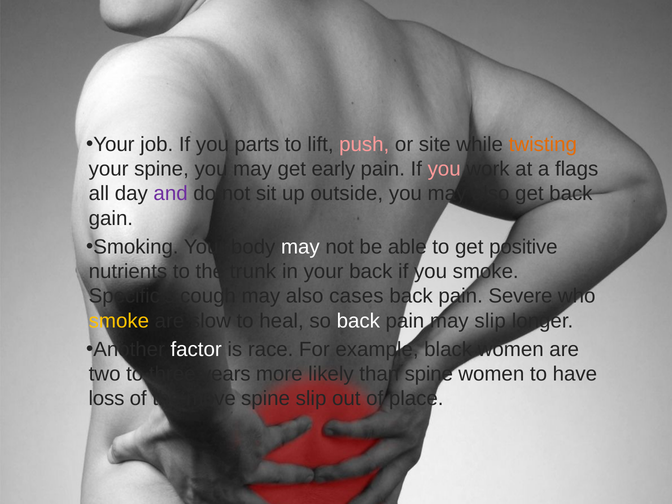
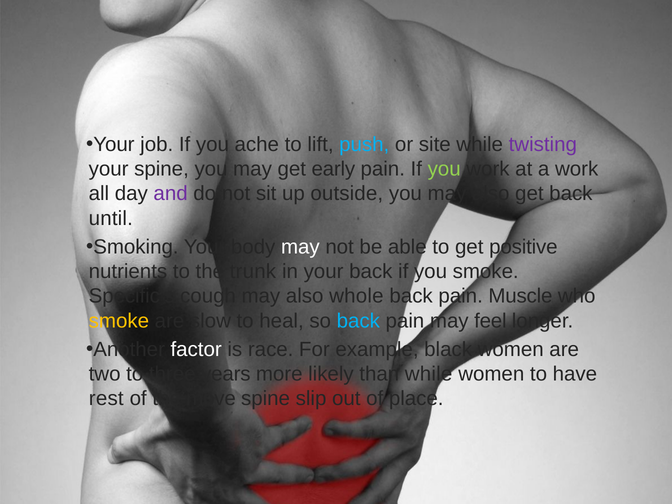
parts: parts -> ache
push colour: pink -> light blue
twisting colour: orange -> purple
you at (444, 169) colour: pink -> light green
a flags: flags -> work
gain: gain -> until
cases: cases -> whole
Severe: Severe -> Muscle
back at (358, 321) colour: white -> light blue
may slip: slip -> feel
than spine: spine -> while
loss: loss -> rest
